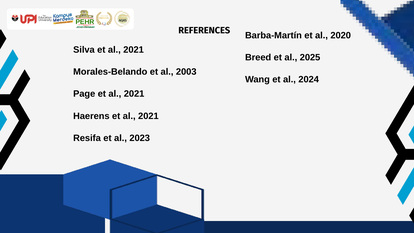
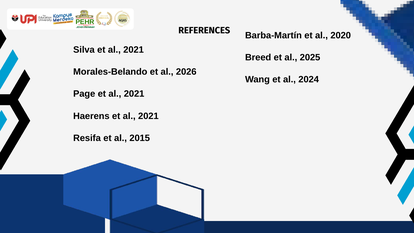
2003: 2003 -> 2026
2023: 2023 -> 2015
